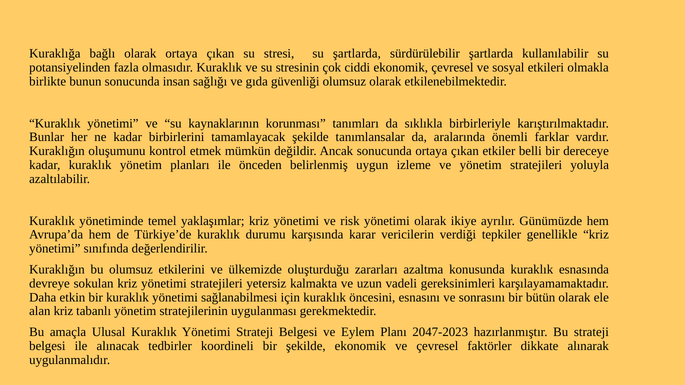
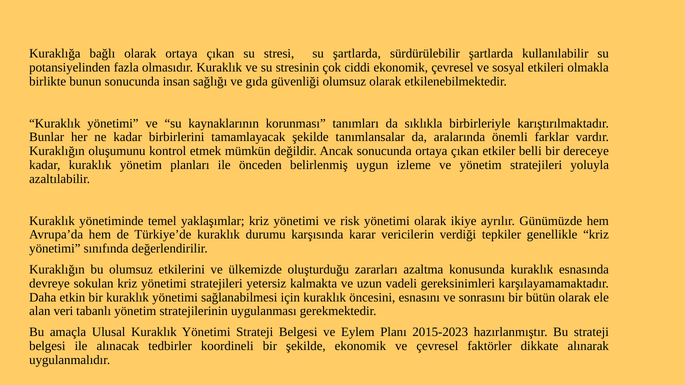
alan kriz: kriz -> veri
2047-2023: 2047-2023 -> 2015-2023
